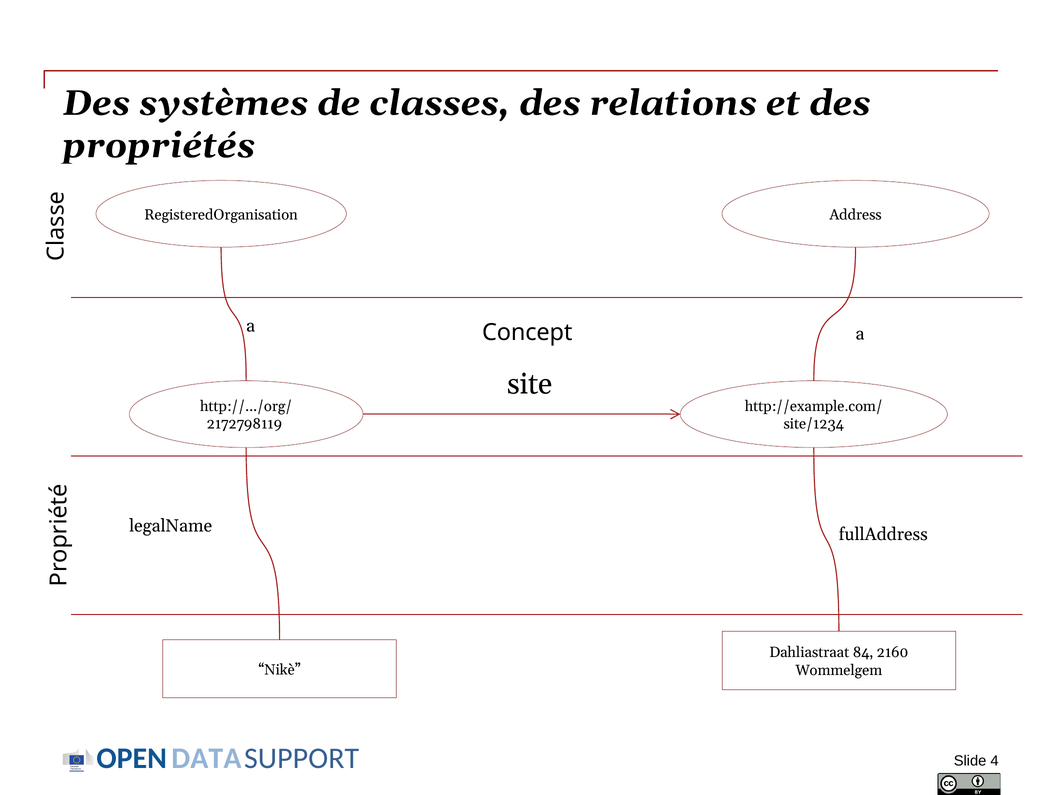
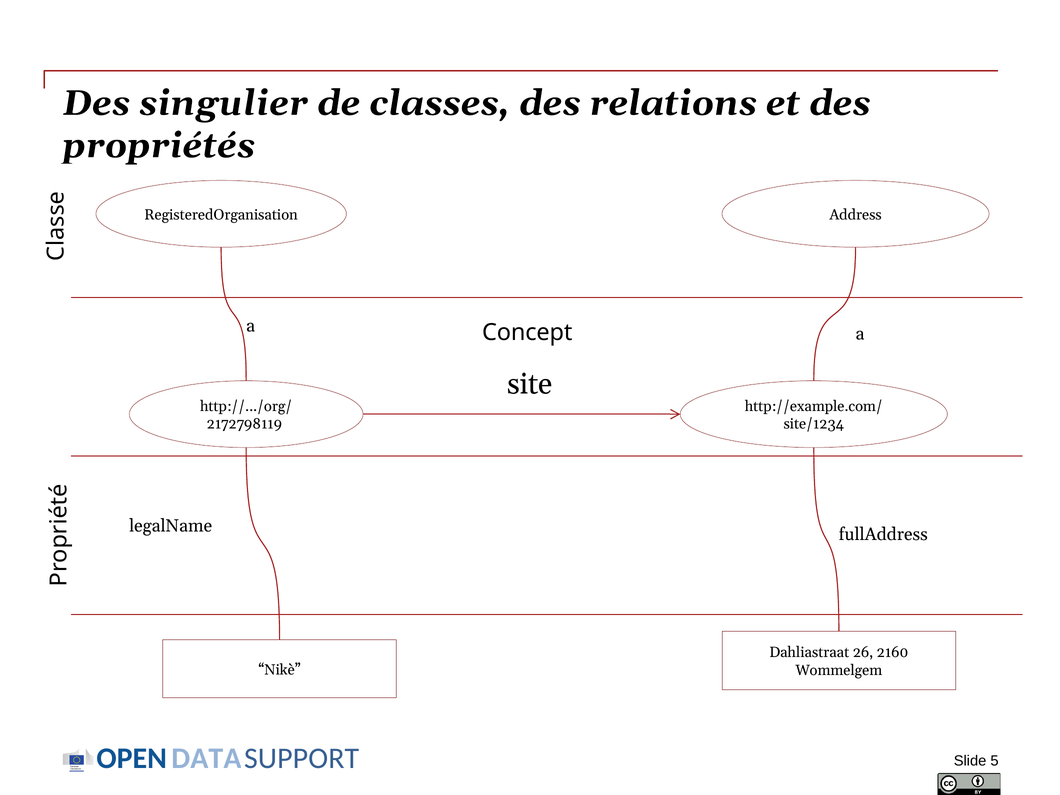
systèmes: systèmes -> singulier
84: 84 -> 26
4: 4 -> 5
